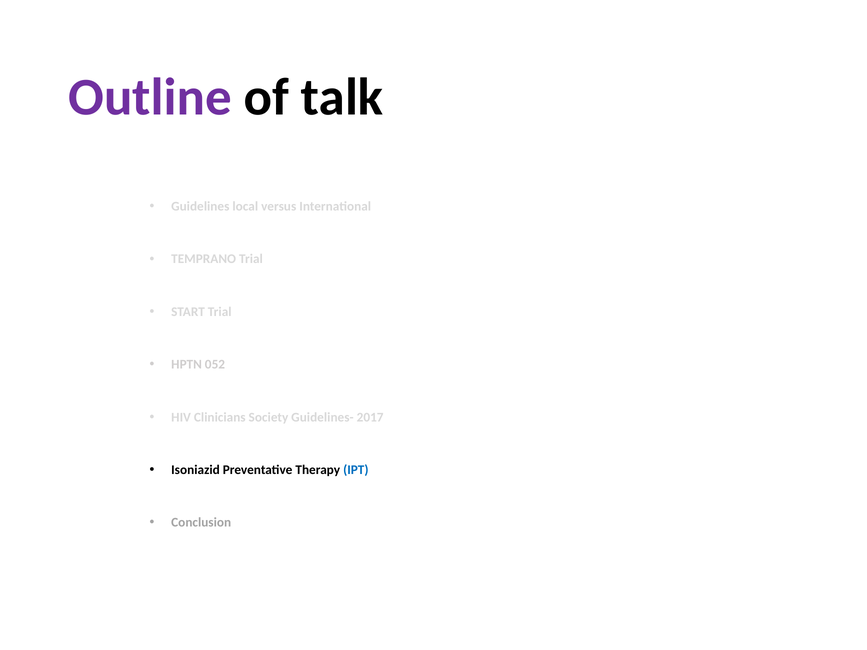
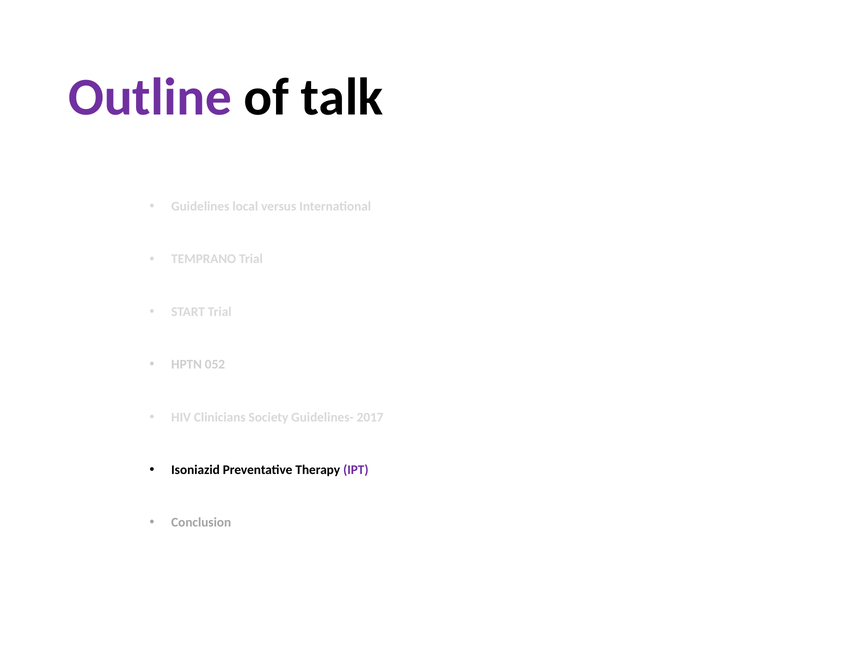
IPT colour: blue -> purple
